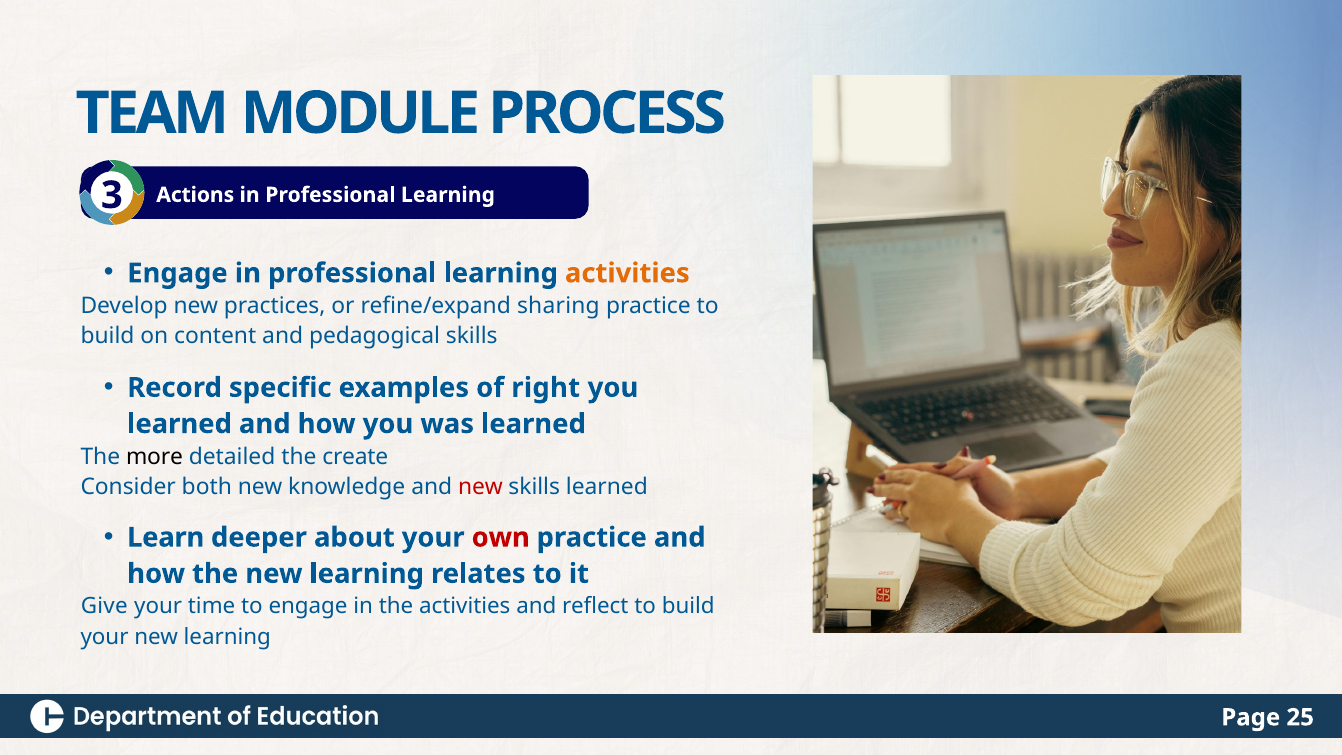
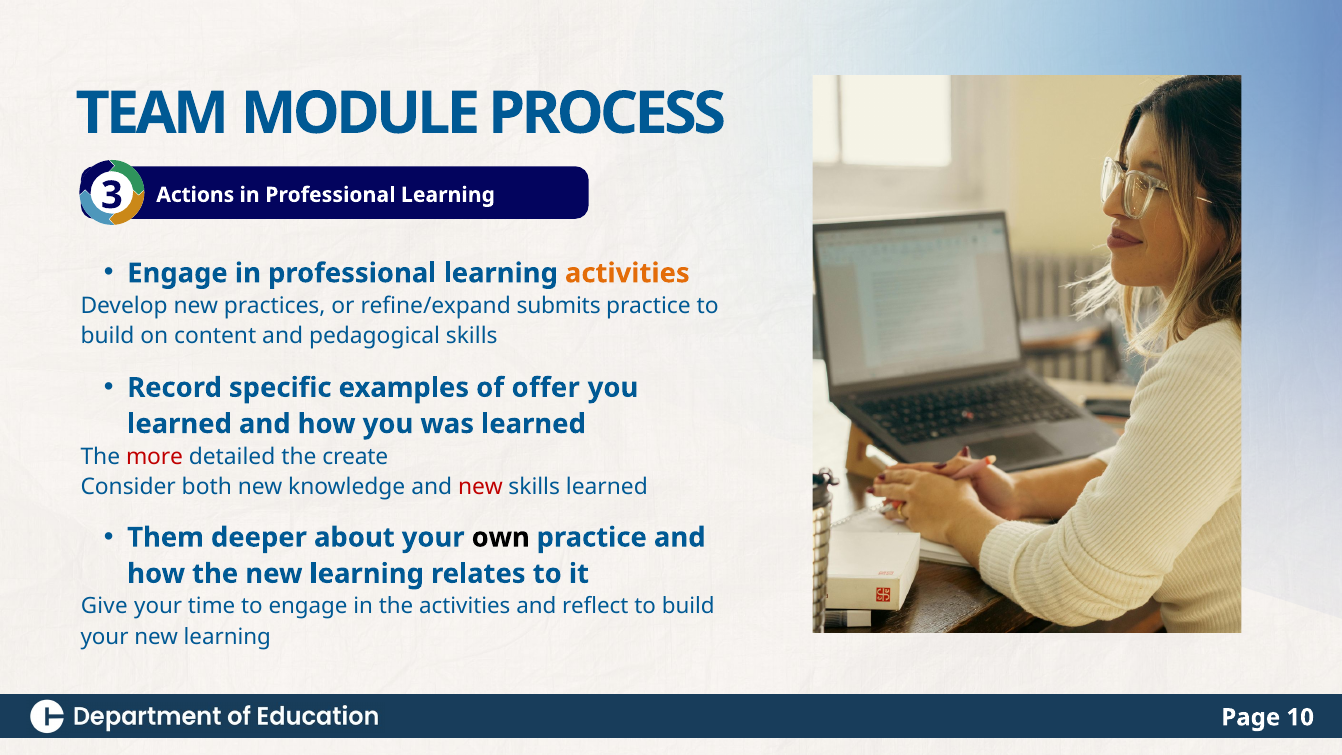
sharing: sharing -> submits
right: right -> offer
more colour: black -> red
Learn: Learn -> Them
own colour: red -> black
25: 25 -> 10
